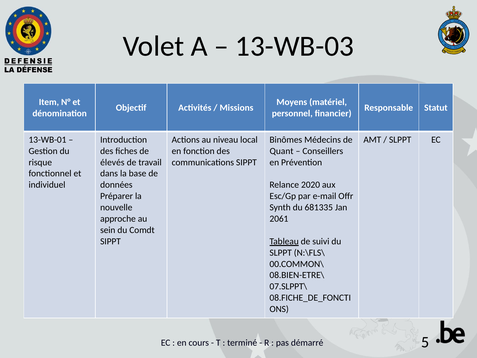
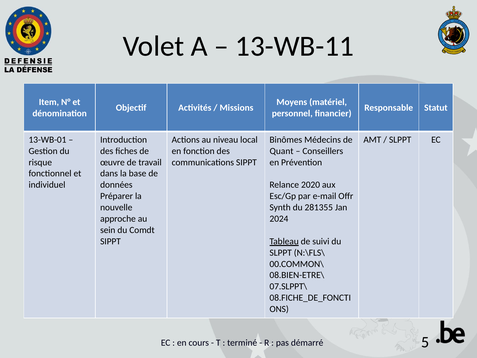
13-WB-03: 13-WB-03 -> 13-WB-11
élevés: élevés -> œuvre
681335: 681335 -> 281355
2061: 2061 -> 2024
